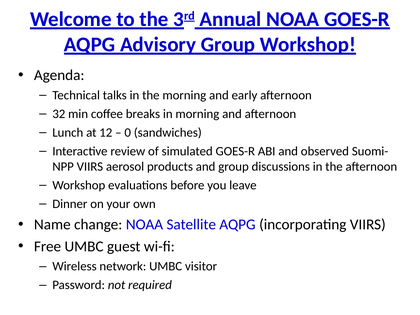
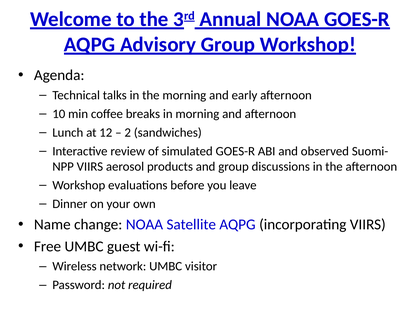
32: 32 -> 10
0: 0 -> 2
